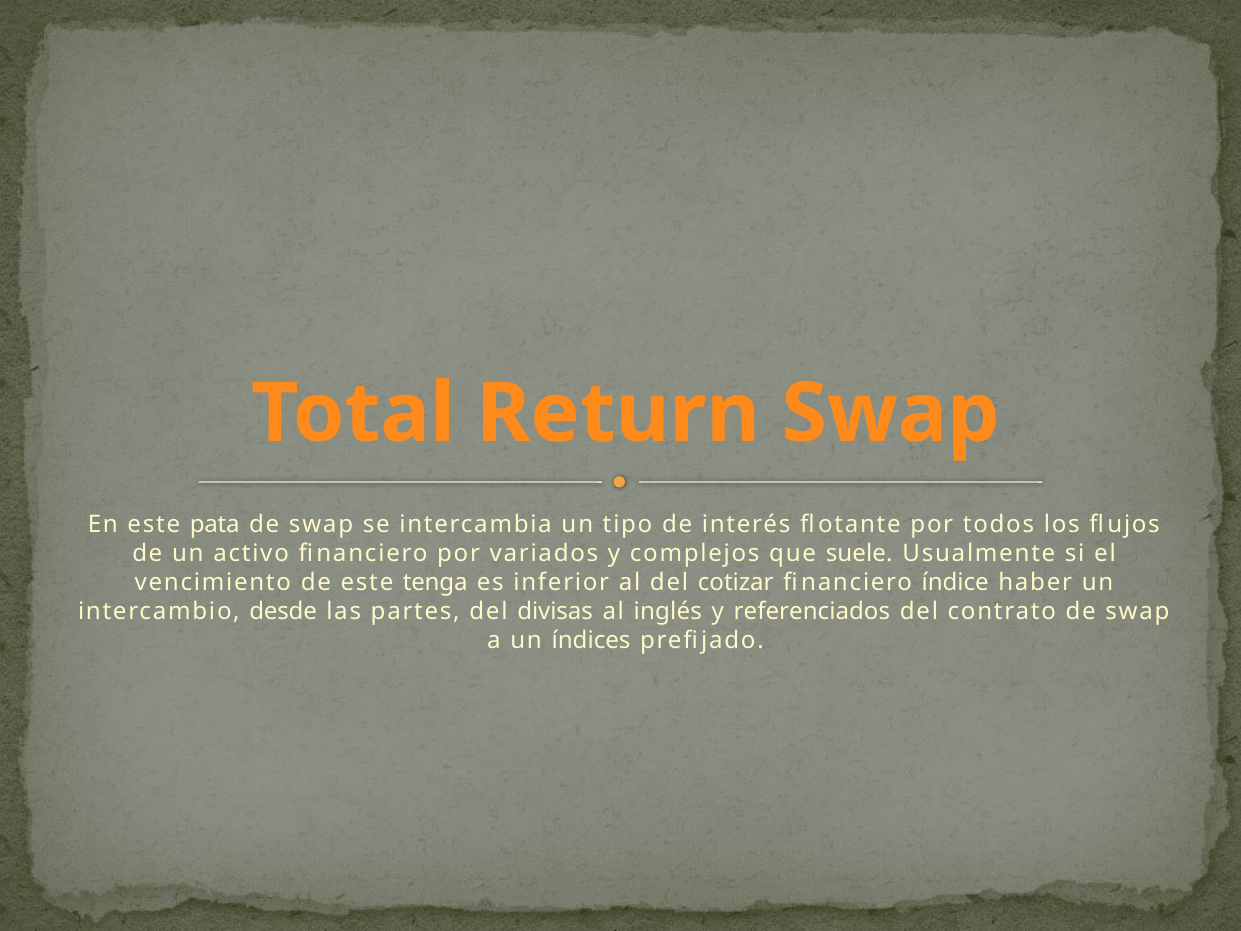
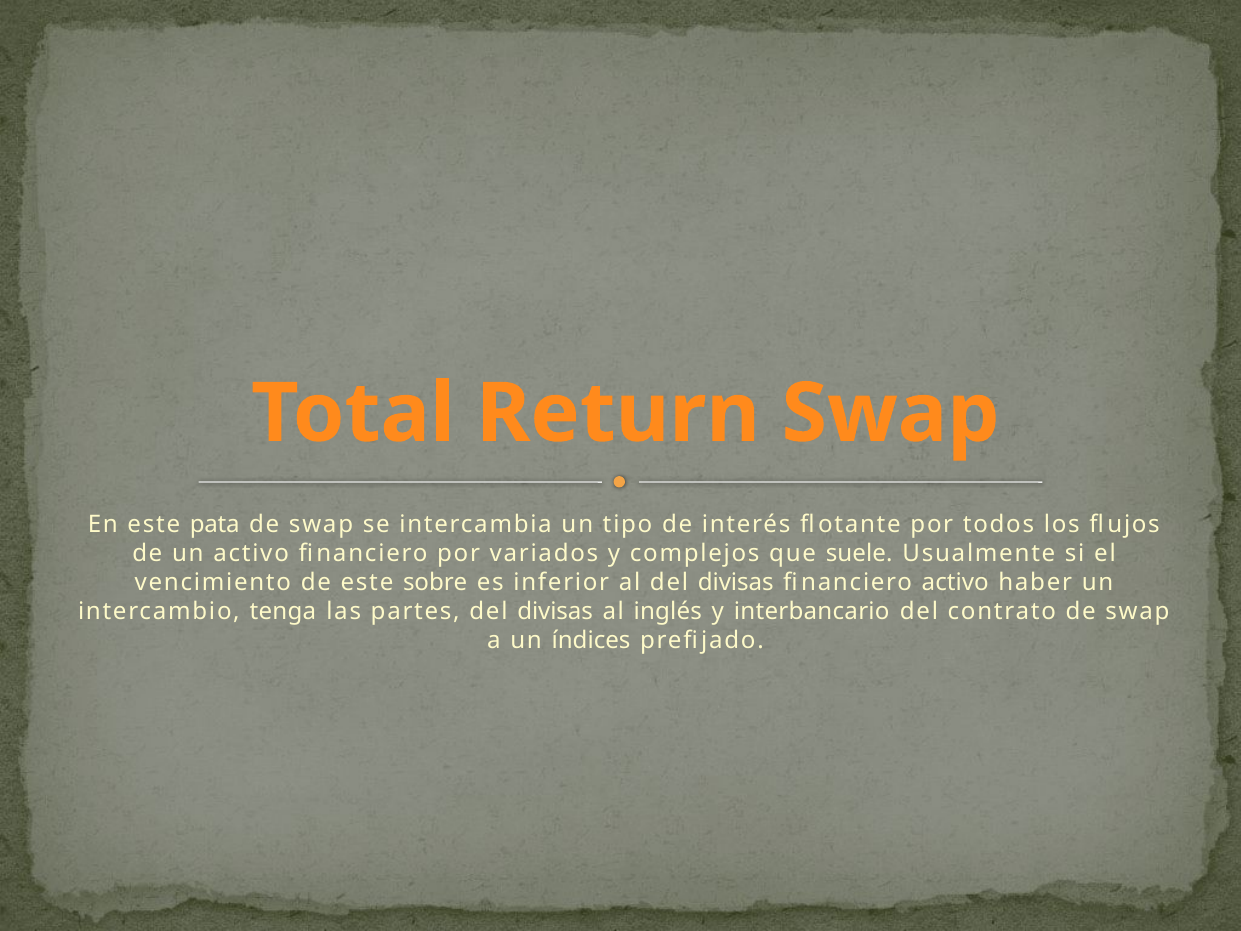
tenga: tenga -> sobre
al del cotizar: cotizar -> divisas
financiero índice: índice -> activo
desde: desde -> tenga
referenciados: referenciados -> interbancario
